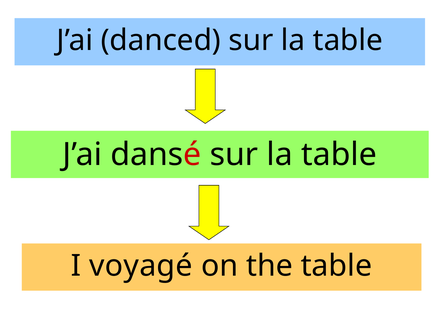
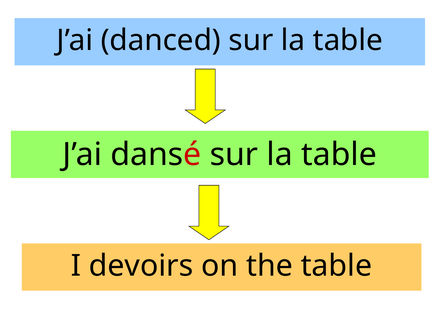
voyagé: voyagé -> devoirs
